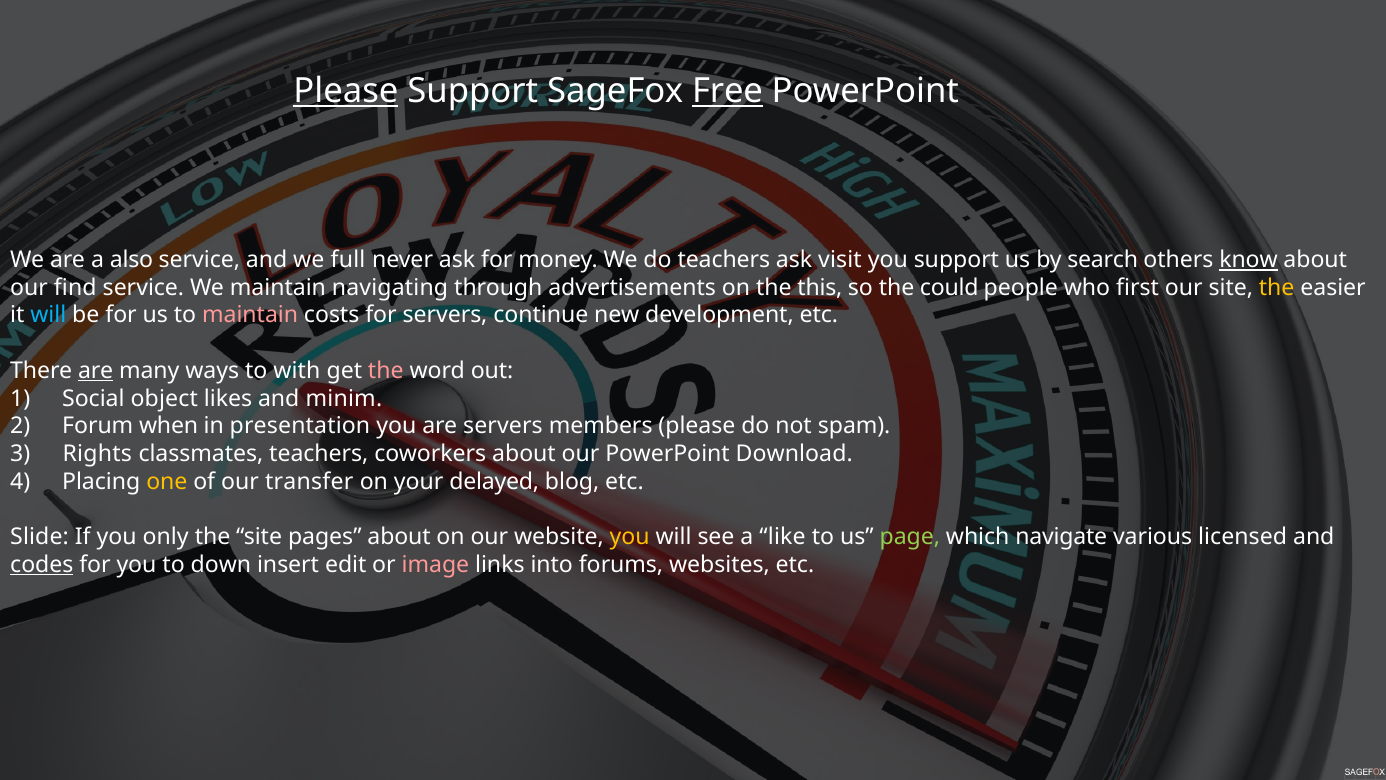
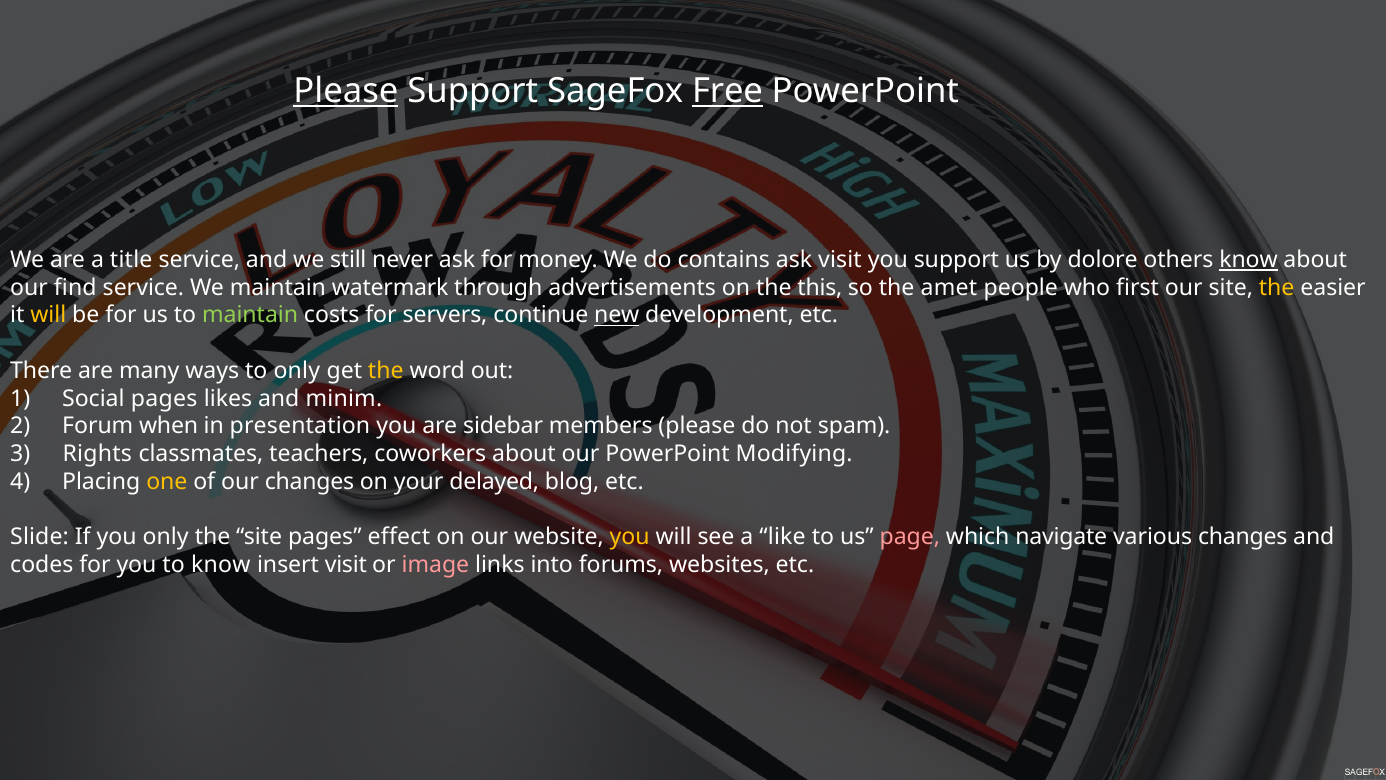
also: also -> title
full: full -> still
do teachers: teachers -> contains
search: search -> dolore
navigating: navigating -> watermark
could: could -> amet
will at (48, 315) colour: light blue -> yellow
maintain at (250, 315) colour: pink -> light green
new underline: none -> present
are at (96, 371) underline: present -> none
to with: with -> only
the at (386, 371) colour: pink -> yellow
Social object: object -> pages
are servers: servers -> sidebar
Download: Download -> Modifying
our transfer: transfer -> changes
pages about: about -> effect
page colour: light green -> pink
various licensed: licensed -> changes
codes underline: present -> none
to down: down -> know
insert edit: edit -> visit
